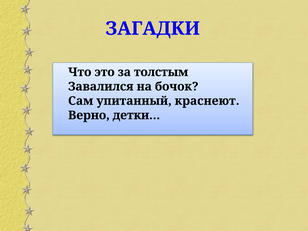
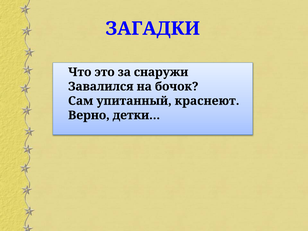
толстым: толстым -> снаружи
